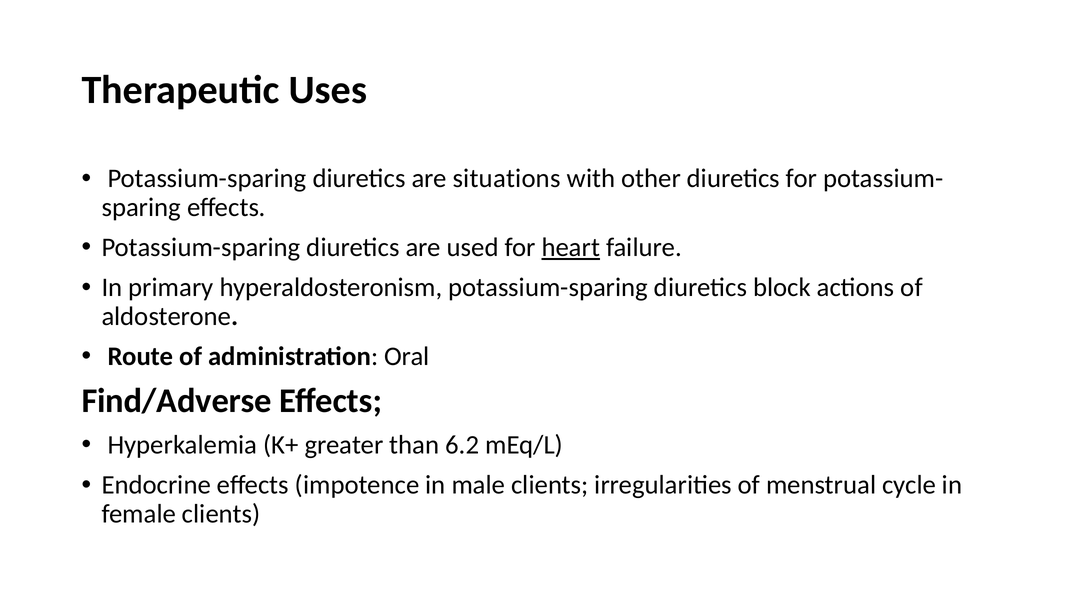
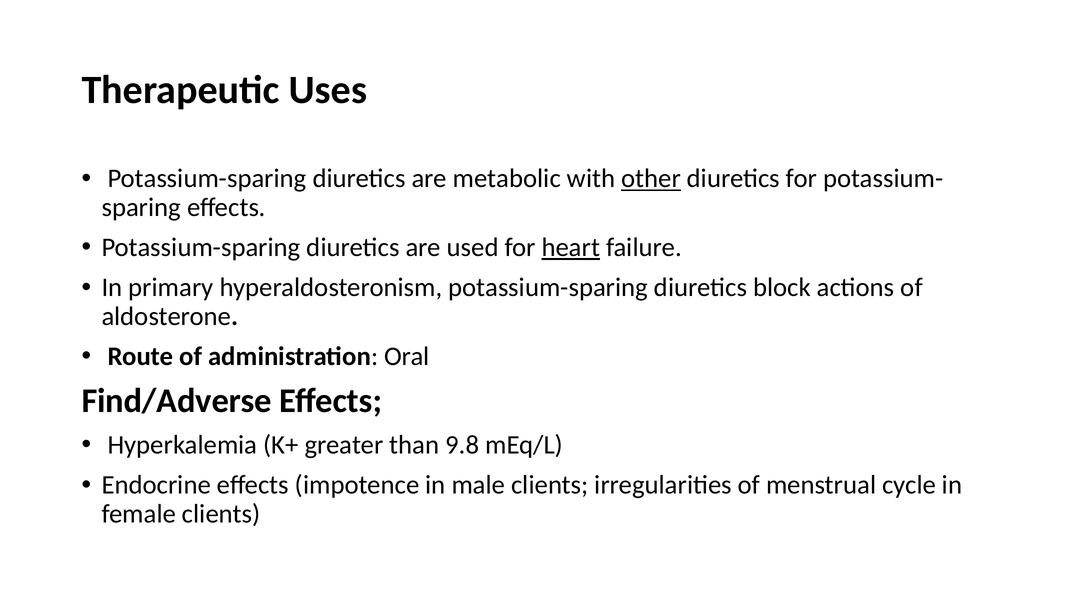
situations: situations -> metabolic
other underline: none -> present
6.2: 6.2 -> 9.8
